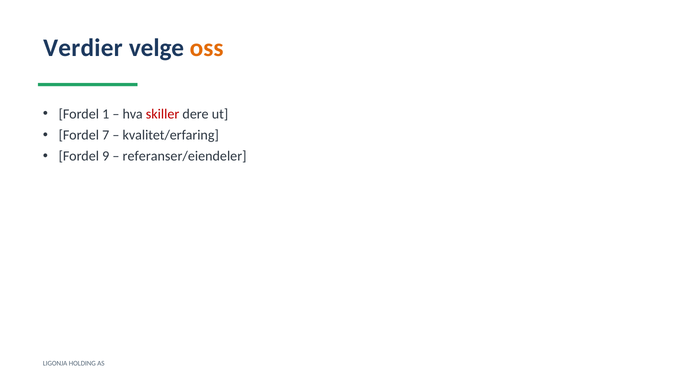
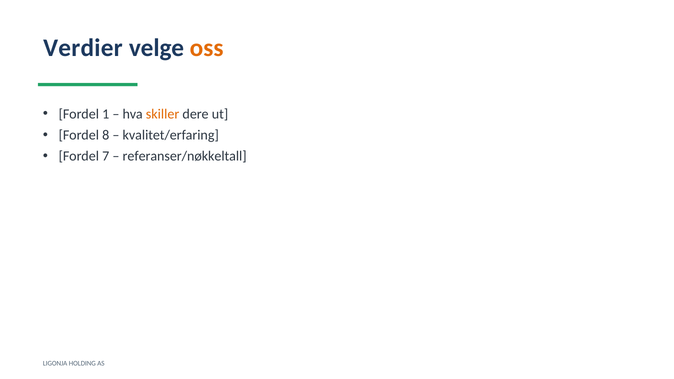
skiller colour: red -> orange
7: 7 -> 8
9: 9 -> 7
referanser/eiendeler: referanser/eiendeler -> referanser/nøkkeltall
